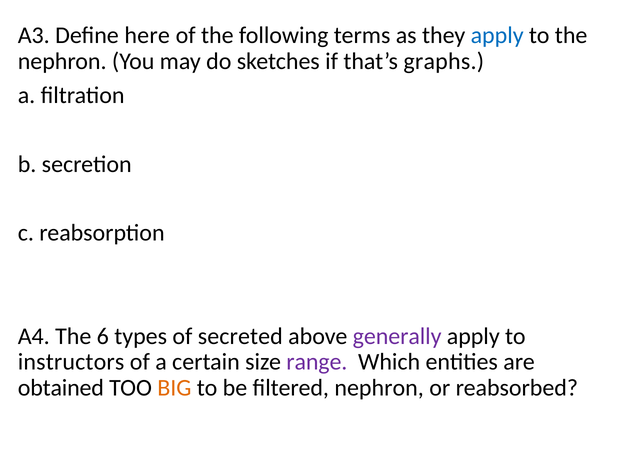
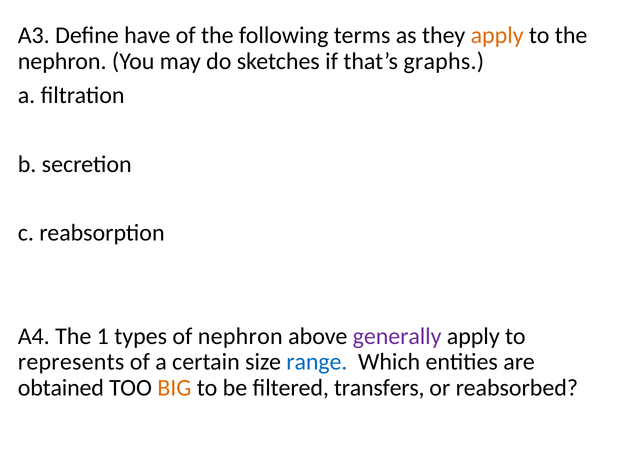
here: here -> have
apply at (497, 35) colour: blue -> orange
6: 6 -> 1
of secreted: secreted -> nephron
instructors: instructors -> represents
range colour: purple -> blue
filtered nephron: nephron -> transfers
